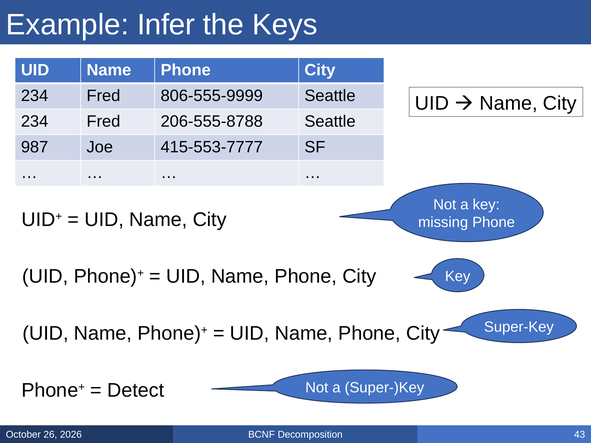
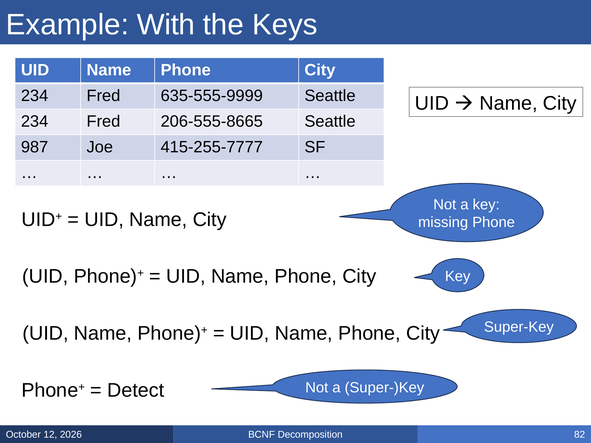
Infer: Infer -> With
806-555-9999: 806-555-9999 -> 635-555-9999
206-555-8788: 206-555-8788 -> 206-555-8665
415-553-7777: 415-553-7777 -> 415-255-7777
26: 26 -> 12
43: 43 -> 82
